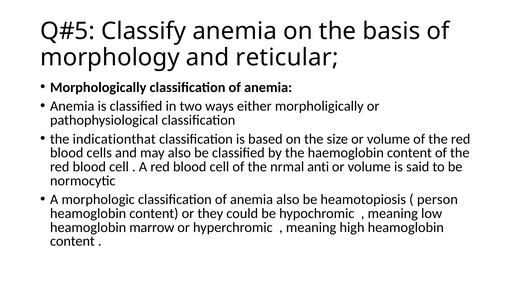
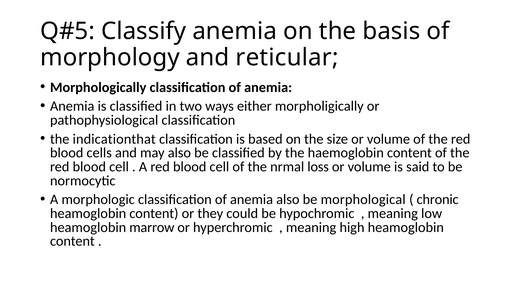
anti: anti -> loss
heamotopiosis: heamotopiosis -> morphological
person: person -> chronic
